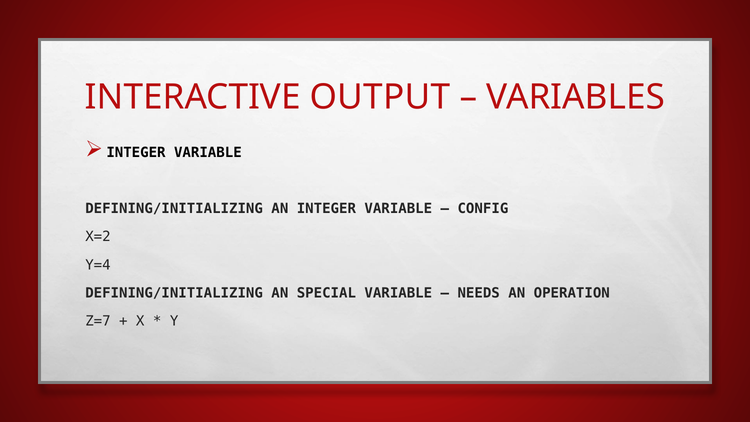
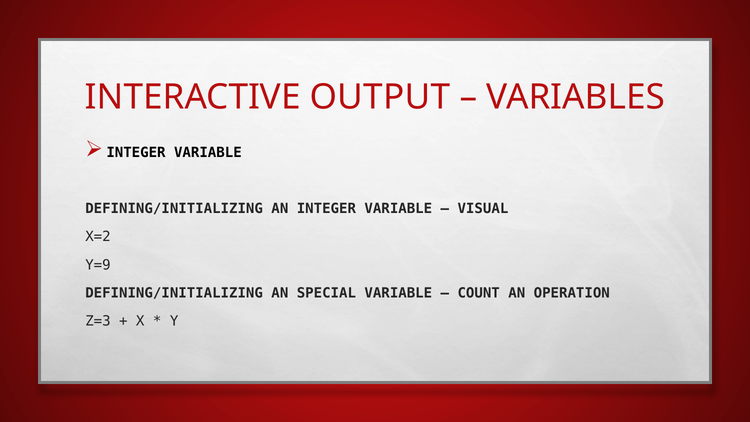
CONFIG: CONFIG -> VISUAL
Y=4: Y=4 -> Y=9
NEEDS: NEEDS -> COUNT
Z=7: Z=7 -> Z=3
